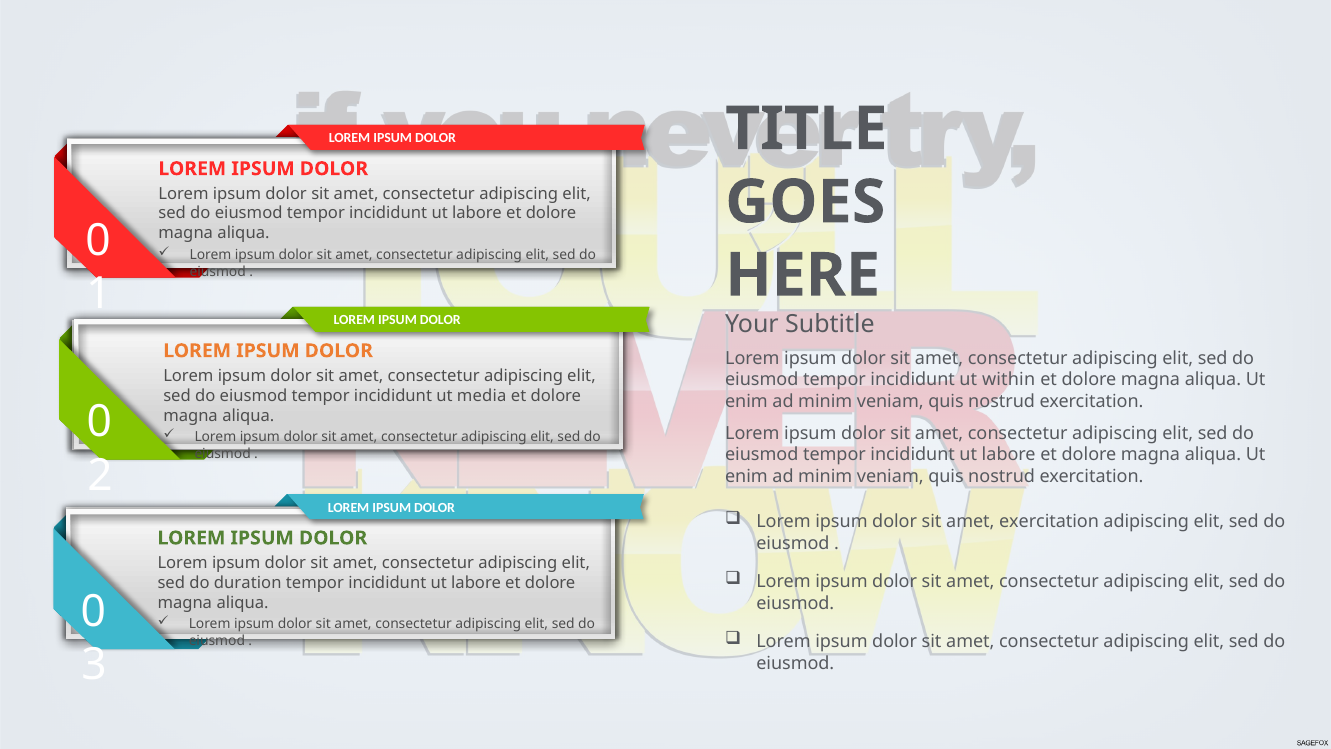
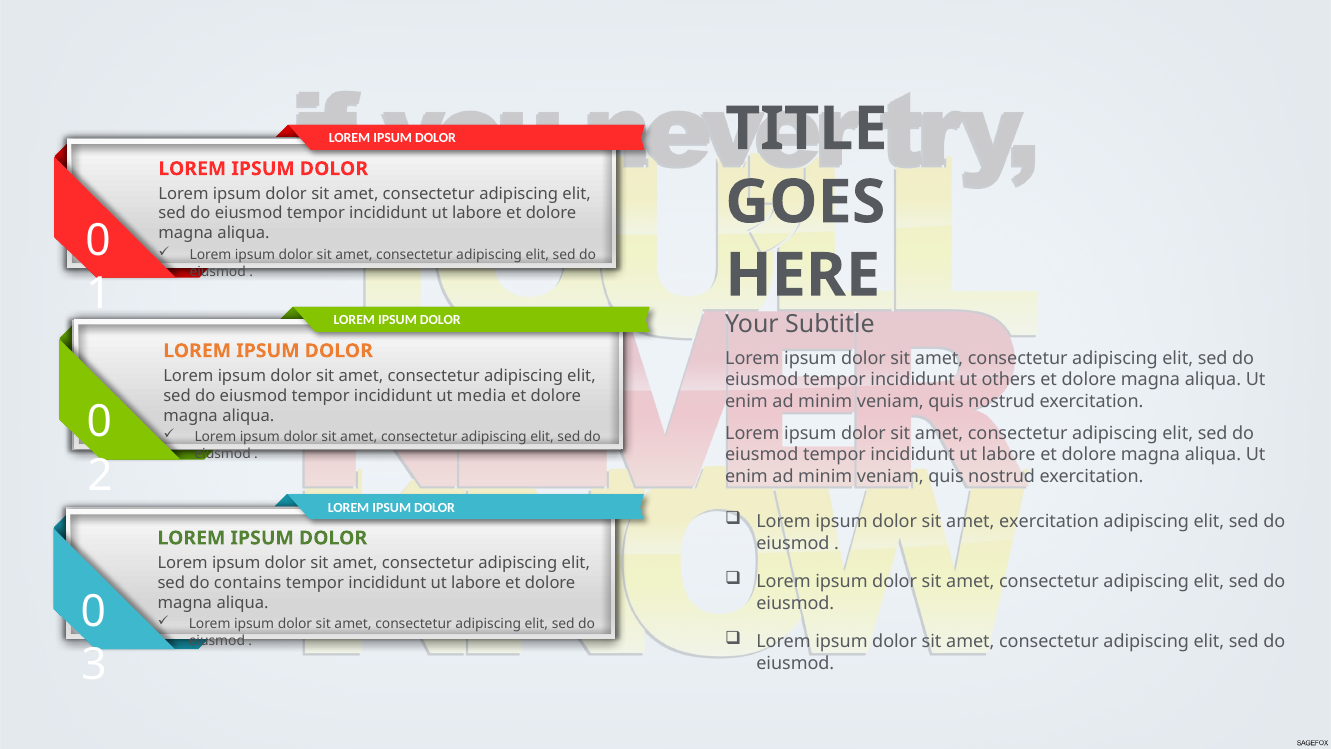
within: within -> others
duration: duration -> contains
